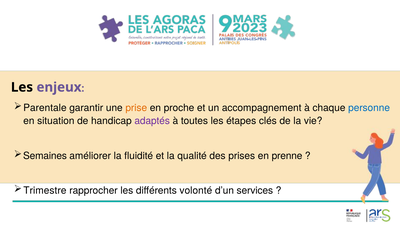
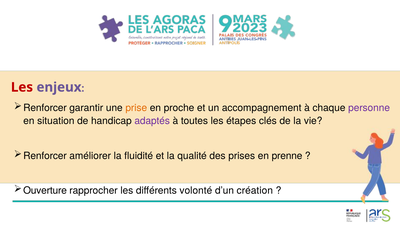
Les at (22, 87) colour: black -> red
Parentale at (45, 108): Parentale -> Renforcer
personne colour: blue -> purple
Semaines at (45, 156): Semaines -> Renforcer
Trimestre: Trimestre -> Ouverture
services: services -> création
